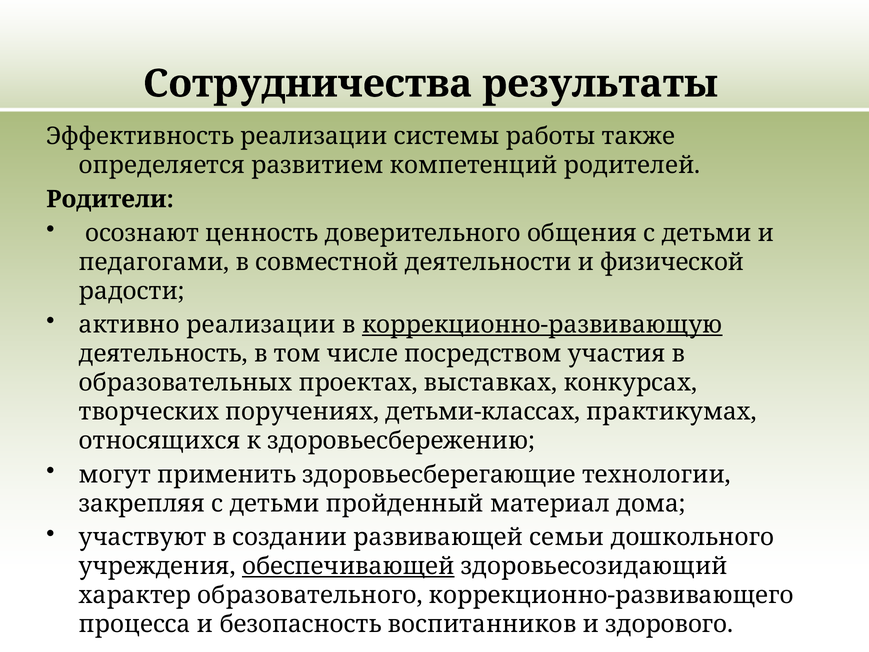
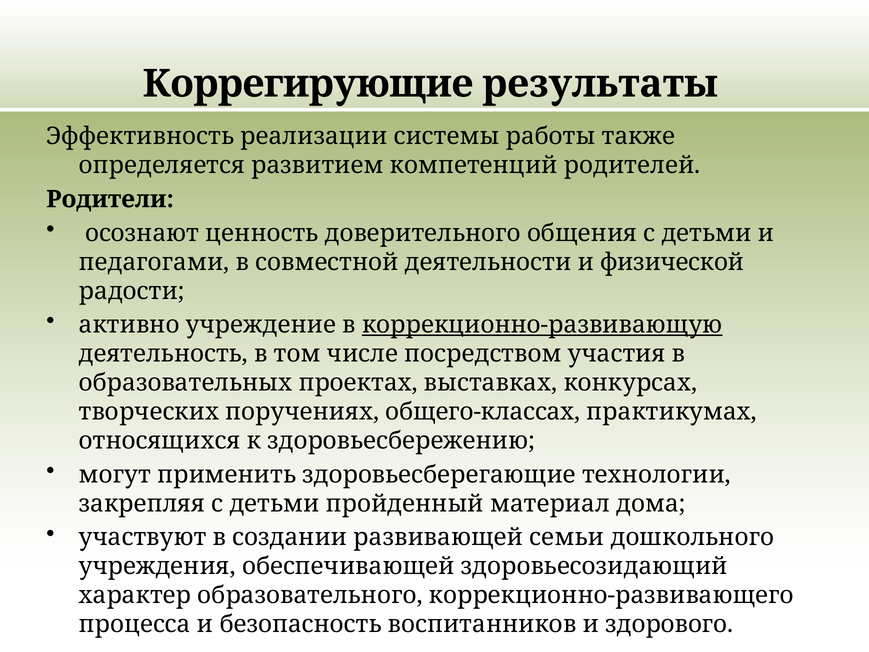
Сотрудничества: Сотрудничества -> Коррегирующие
активно реализации: реализации -> учреждение
детьми-классах: детьми-классах -> общего-классах
обеспечивающей underline: present -> none
